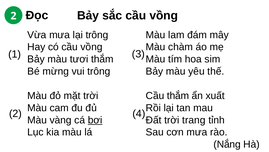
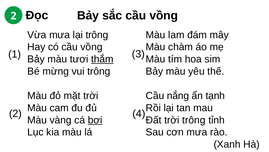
thắm at (102, 59) underline: none -> present
Cầu thắm: thắm -> nắng
xuất: xuất -> tạnh
trời trang: trang -> trông
Nắng: Nắng -> Xanh
